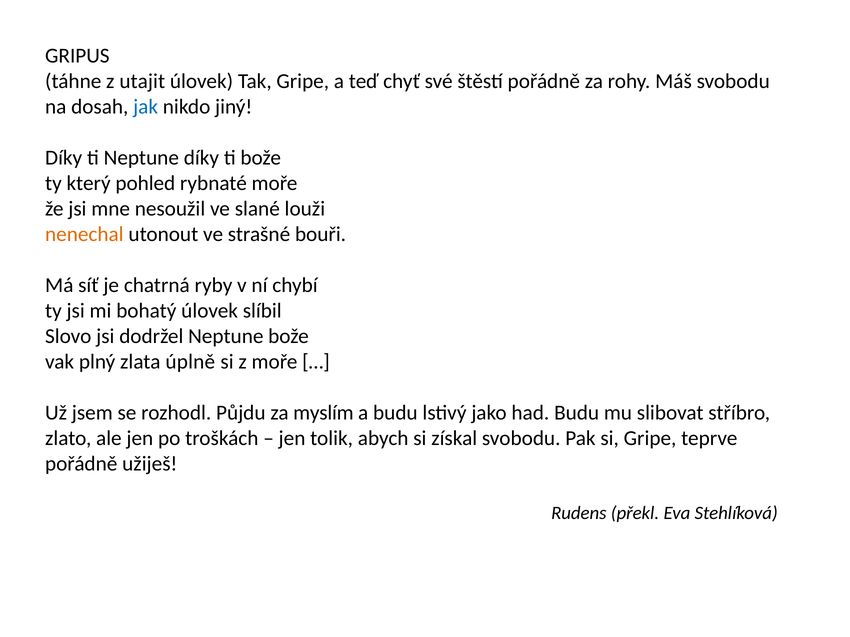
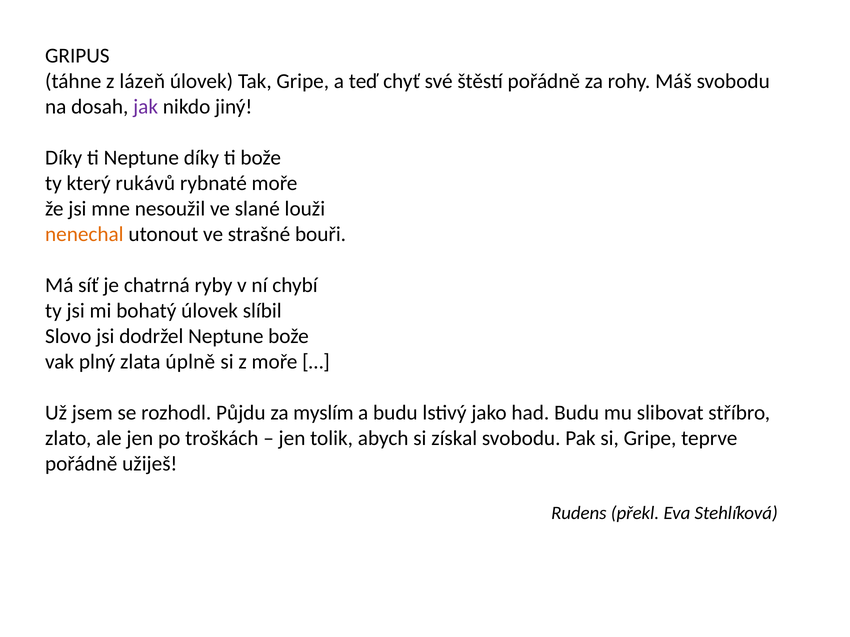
utajit: utajit -> lázeň
jak colour: blue -> purple
pohled: pohled -> rukávů
